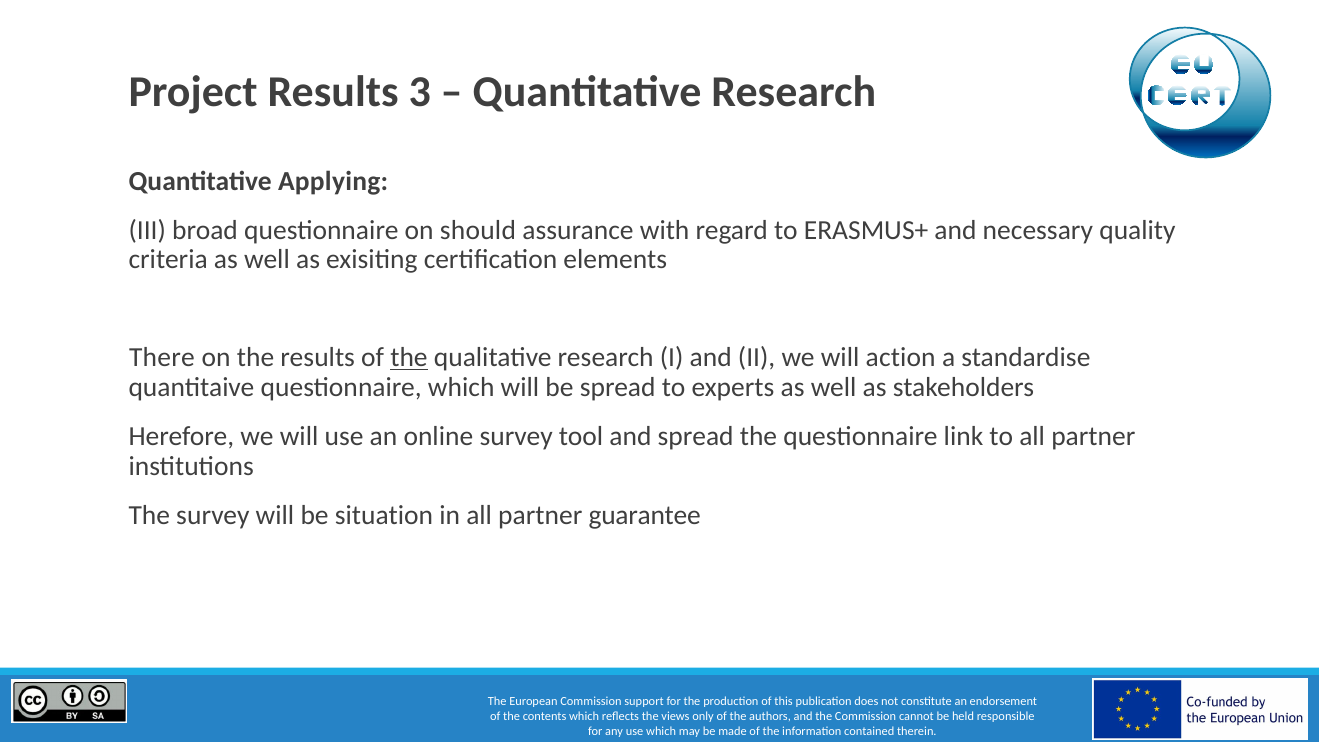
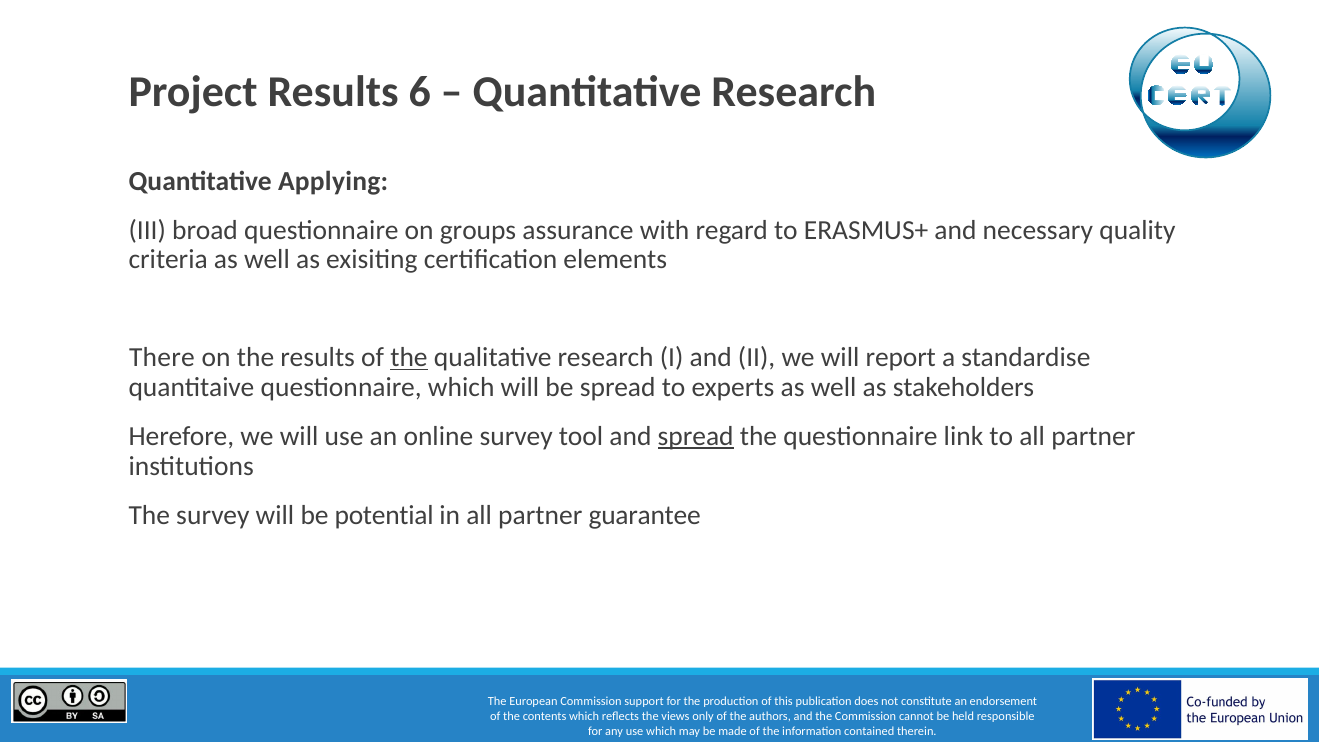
3: 3 -> 6
should: should -> groups
action: action -> report
spread at (696, 436) underline: none -> present
situation: situation -> potential
